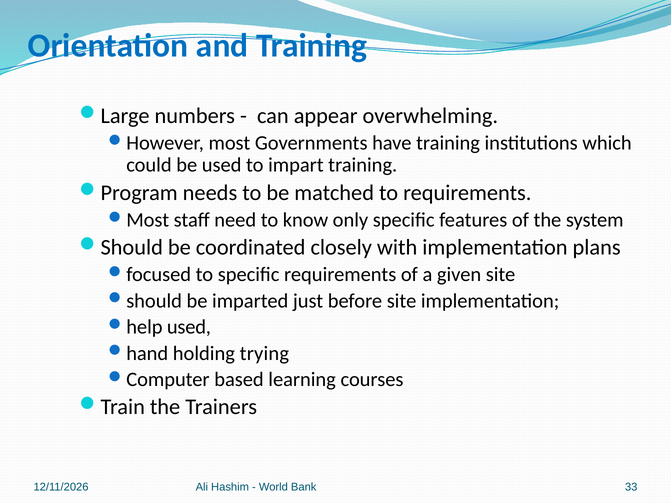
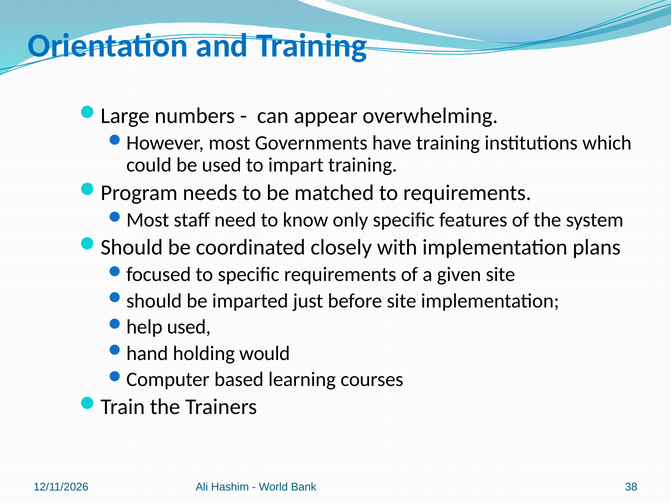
trying: trying -> would
33: 33 -> 38
